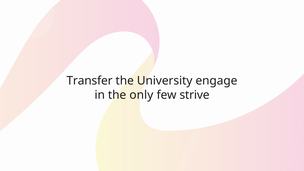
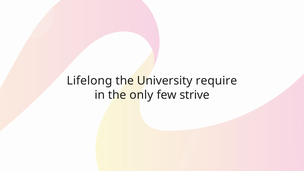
Transfer: Transfer -> Lifelong
engage: engage -> require
